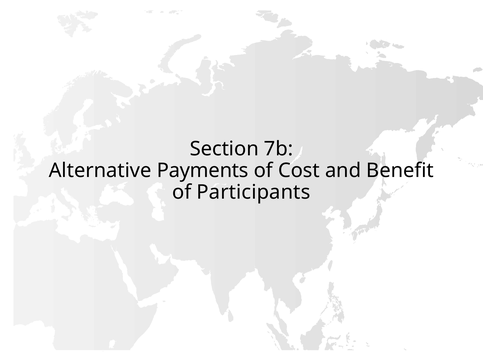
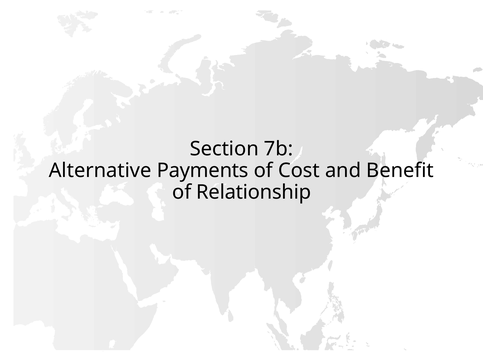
Participants: Participants -> Relationship
